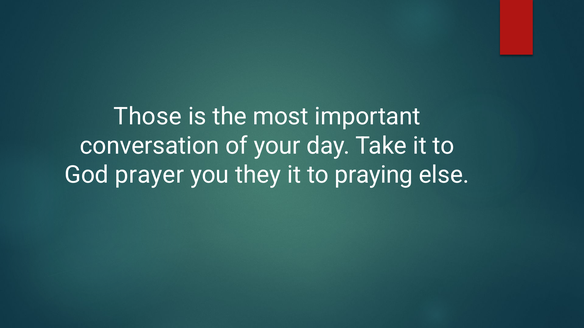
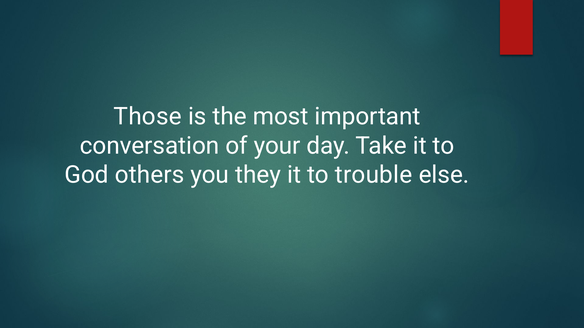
prayer: prayer -> others
praying: praying -> trouble
